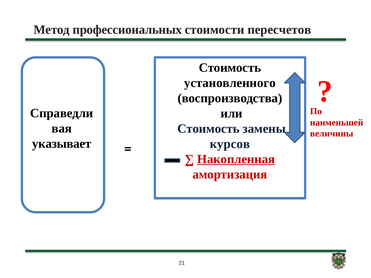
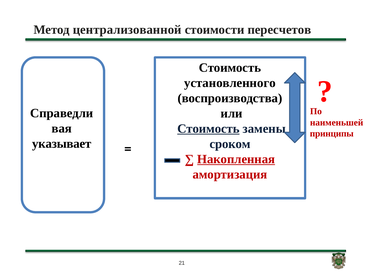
профессиональных: профессиональных -> централизованной
Стоимость at (208, 129) underline: none -> present
величины: величины -> принципы
курсов: курсов -> сроком
